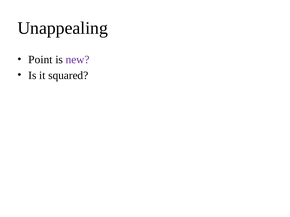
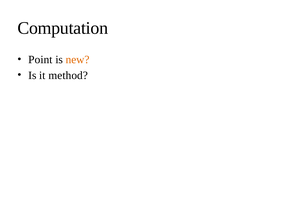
Unappealing: Unappealing -> Computation
new colour: purple -> orange
squared: squared -> method
